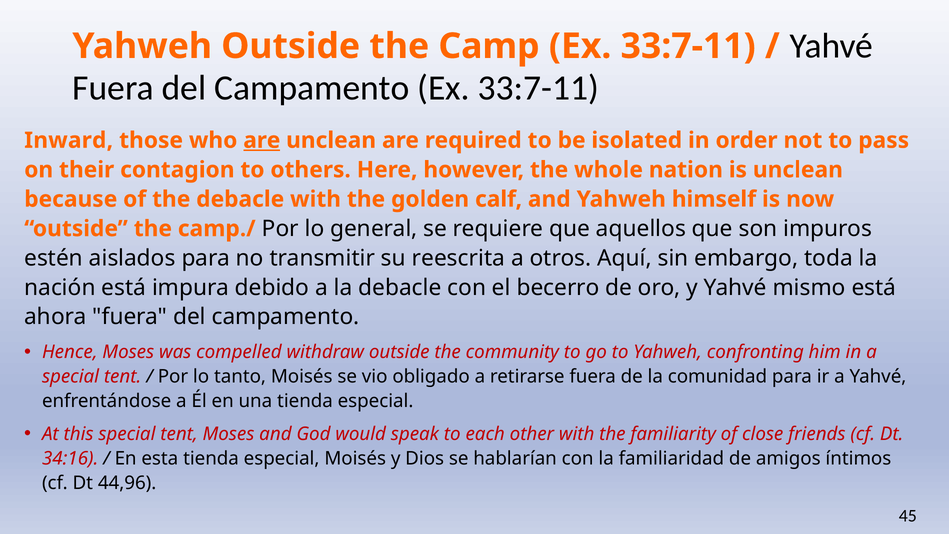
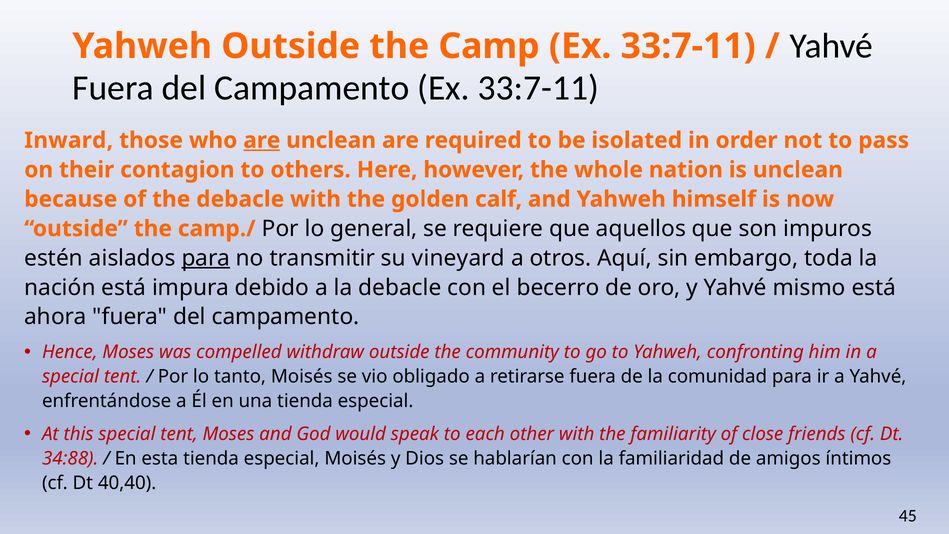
para at (206, 258) underline: none -> present
reescrita: reescrita -> vineyard
34:16: 34:16 -> 34:88
44,96: 44,96 -> 40,40
